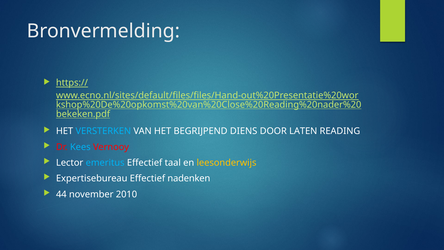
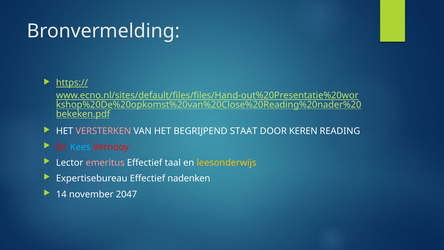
VERSTERKEN colour: light blue -> pink
DIENS: DIENS -> STAAT
LATEN: LATEN -> KEREN
emeritus colour: light blue -> pink
44: 44 -> 14
2010: 2010 -> 2047
